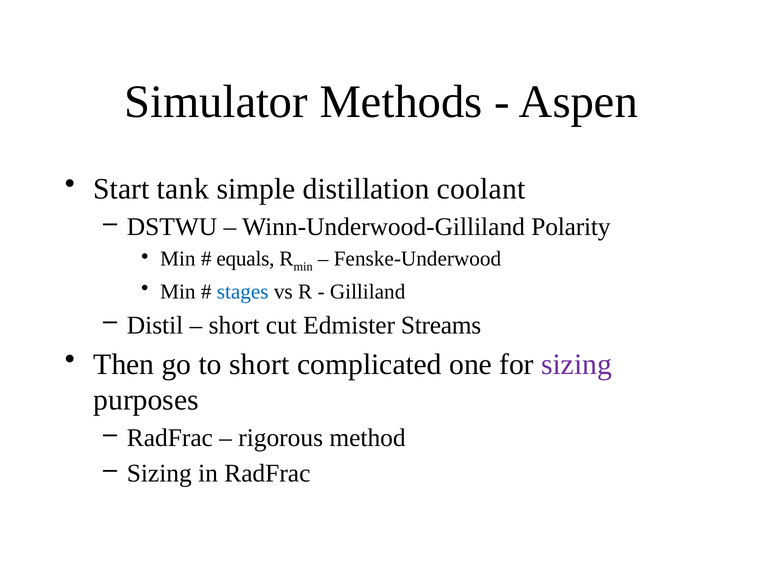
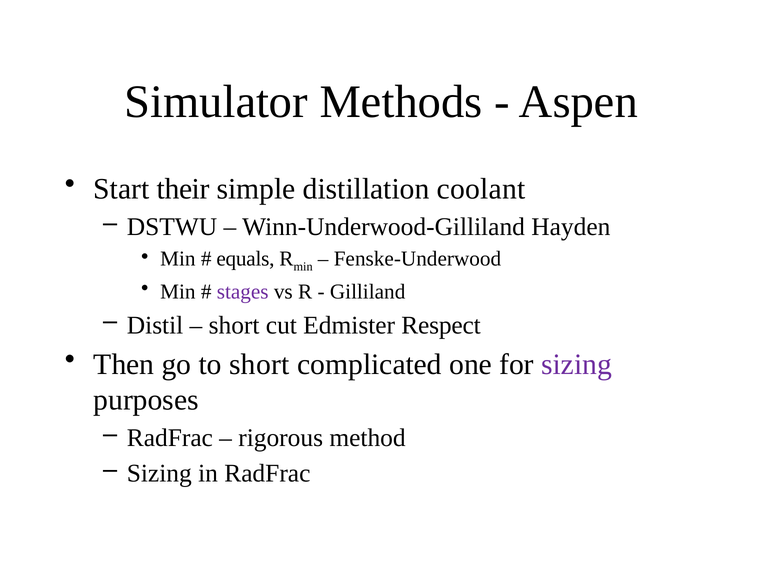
tank: tank -> their
Polarity: Polarity -> Hayden
stages colour: blue -> purple
Streams: Streams -> Respect
